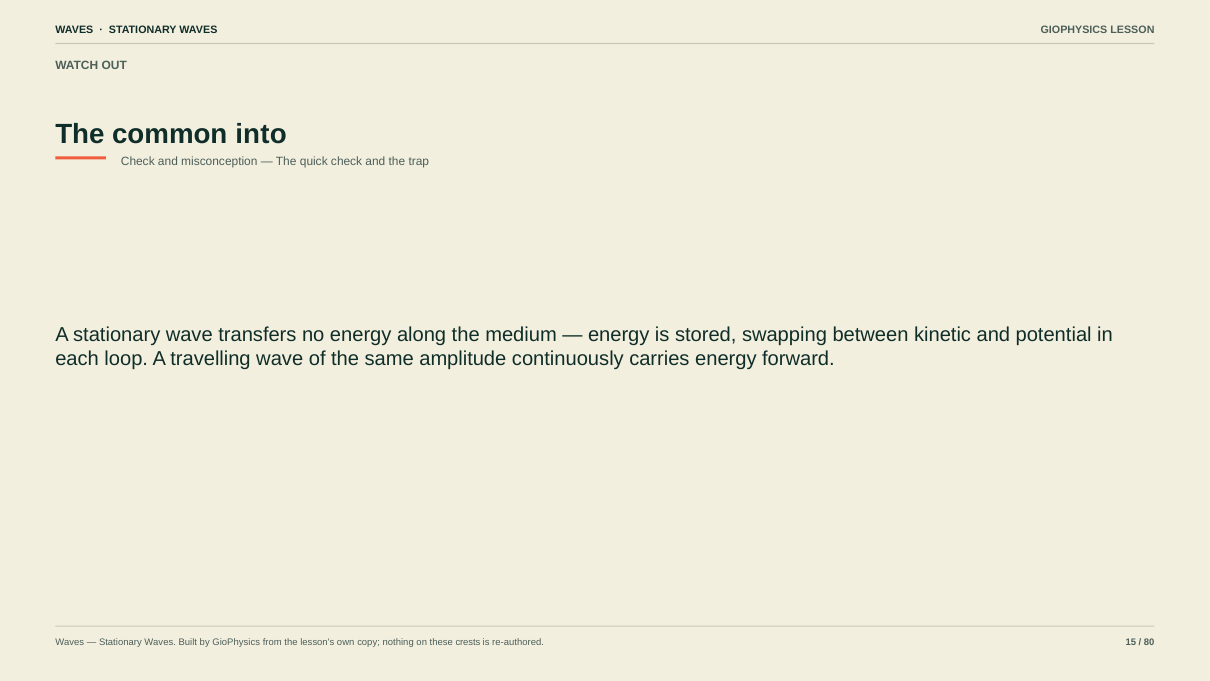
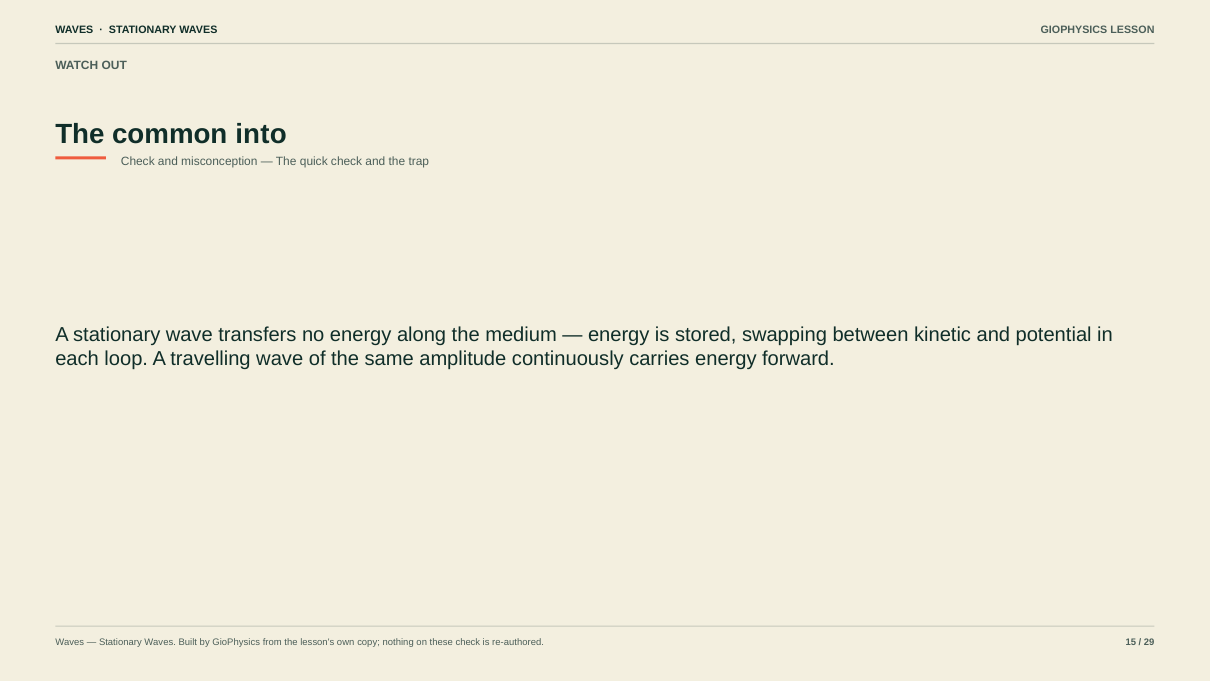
these crests: crests -> check
80: 80 -> 29
